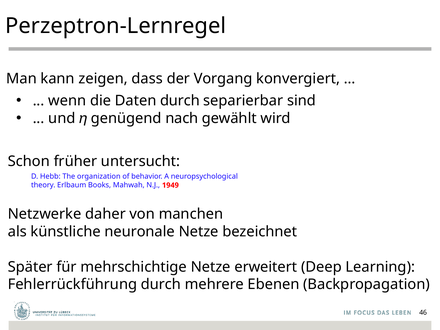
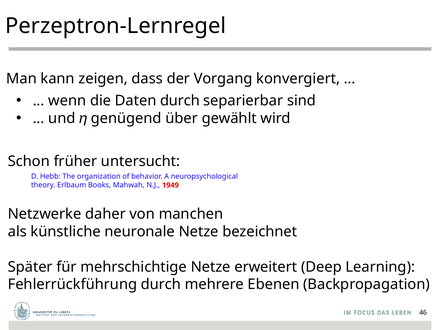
nach: nach -> über
